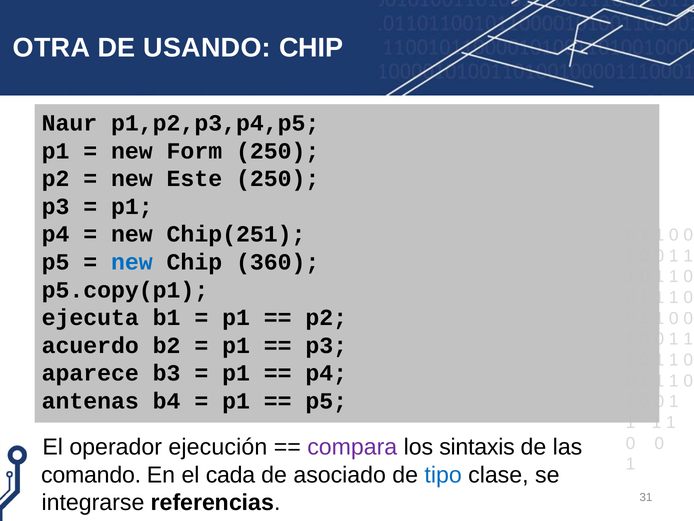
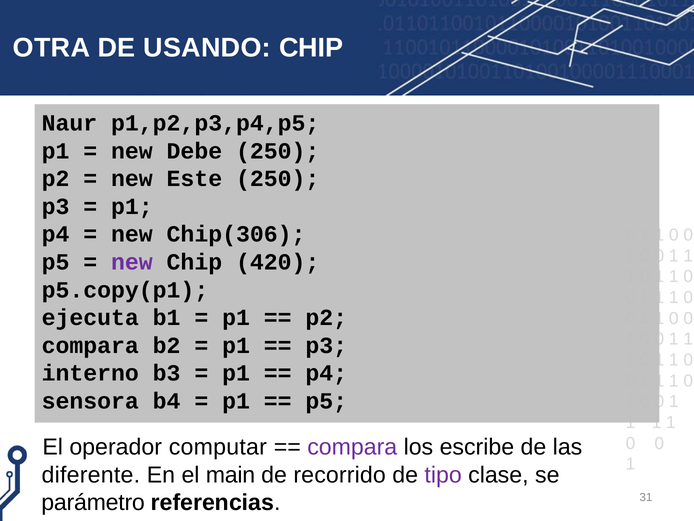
Form: Form -> Debe
Chip(251: Chip(251 -> Chip(306
new at (132, 262) colour: blue -> purple
360: 360 -> 420
acuerdo at (90, 345): acuerdo -> compara
aparece: aparece -> interno
antenas: antenas -> sensora
ejecución: ejecución -> computar
sintaxis: sintaxis -> escribe
comando: comando -> diferente
cada: cada -> main
asociado: asociado -> recorrido
tipo colour: blue -> purple
integrarse: integrarse -> parámetro
